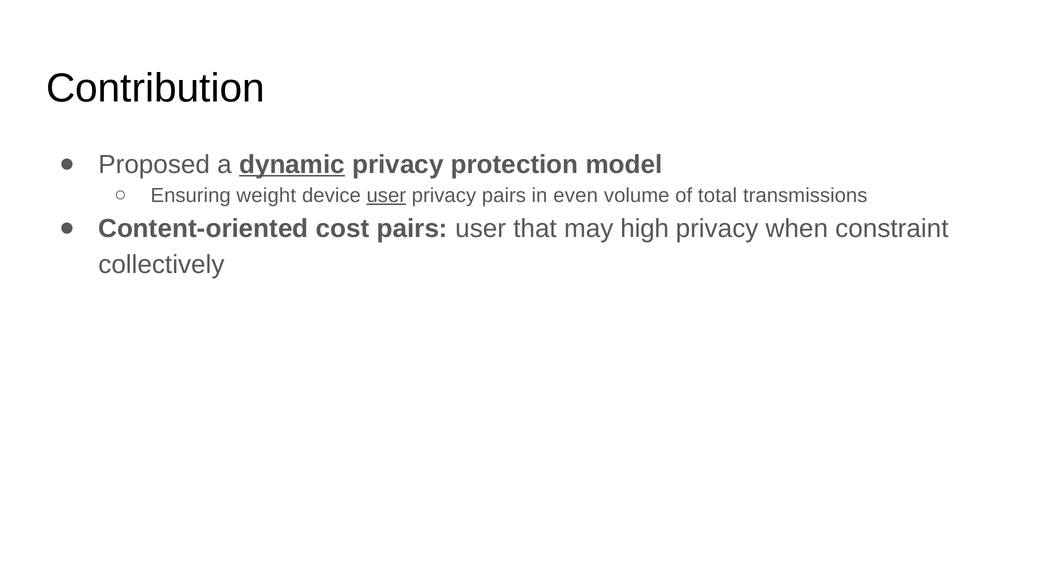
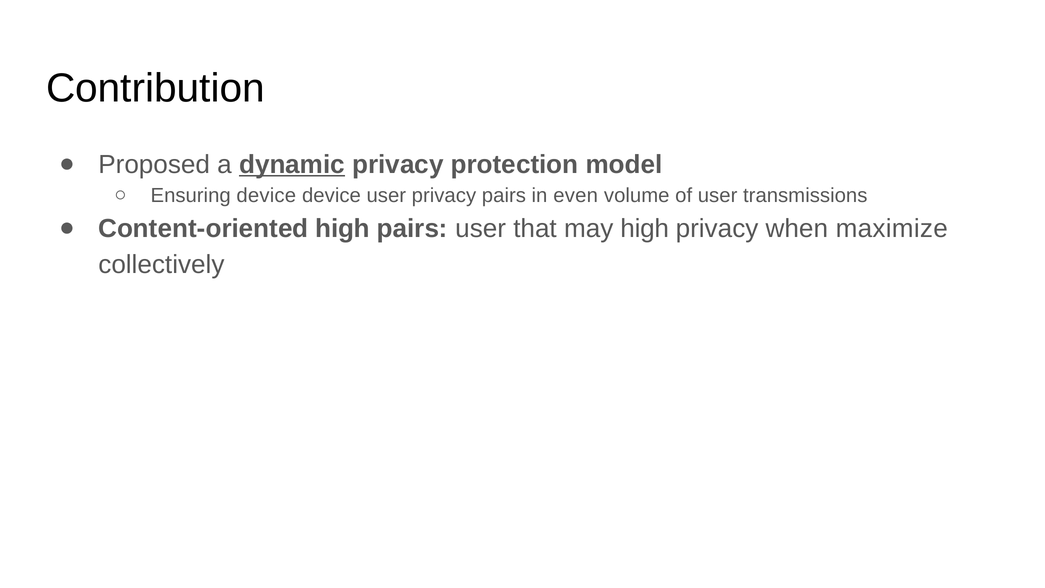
Ensuring weight: weight -> device
user at (386, 195) underline: present -> none
of total: total -> user
Content-oriented cost: cost -> high
constraint: constraint -> maximize
